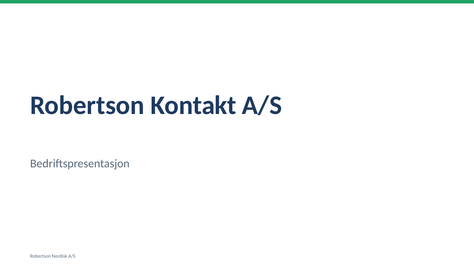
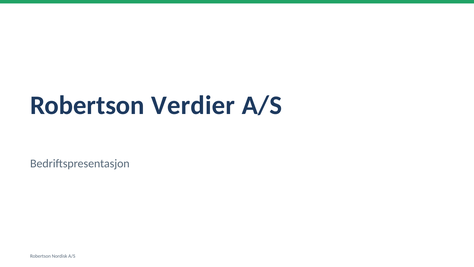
Kontakt: Kontakt -> Verdier
